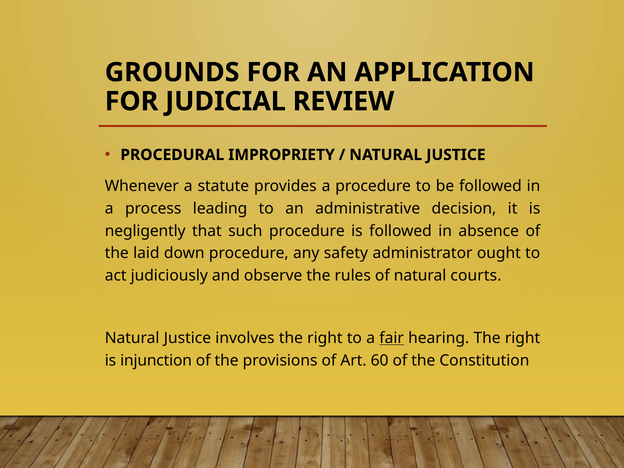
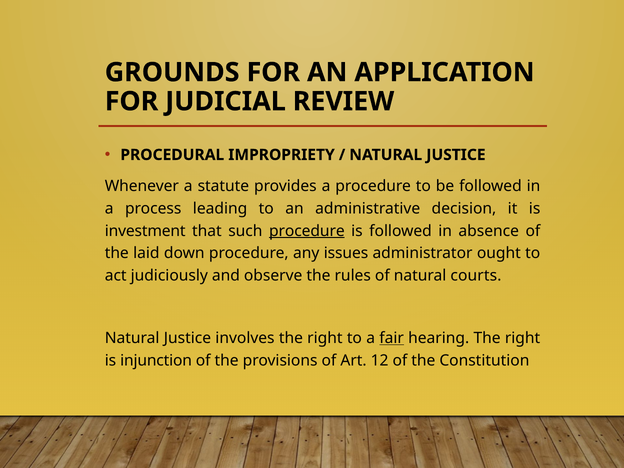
negligently: negligently -> investment
procedure at (307, 231) underline: none -> present
safety: safety -> issues
60: 60 -> 12
